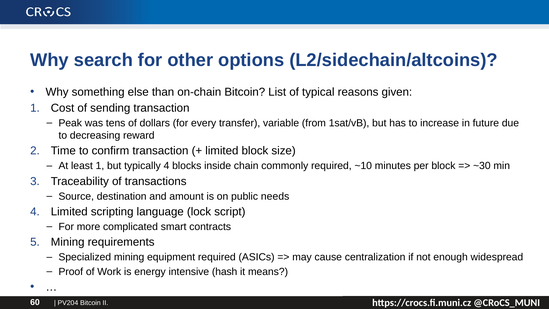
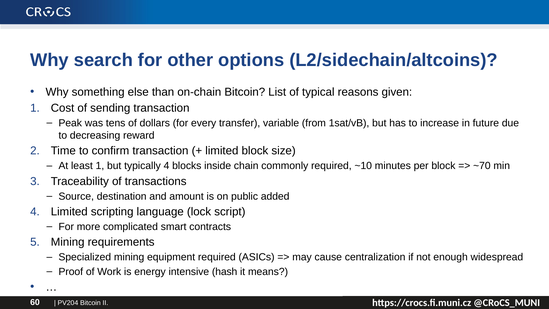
~30: ~30 -> ~70
needs: needs -> added
